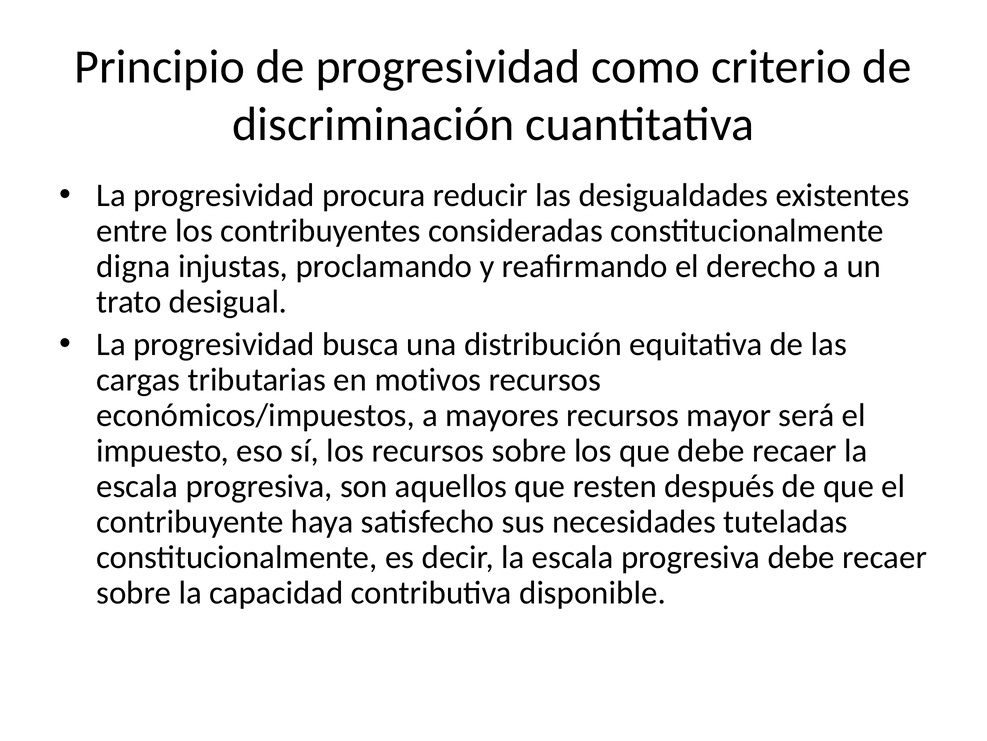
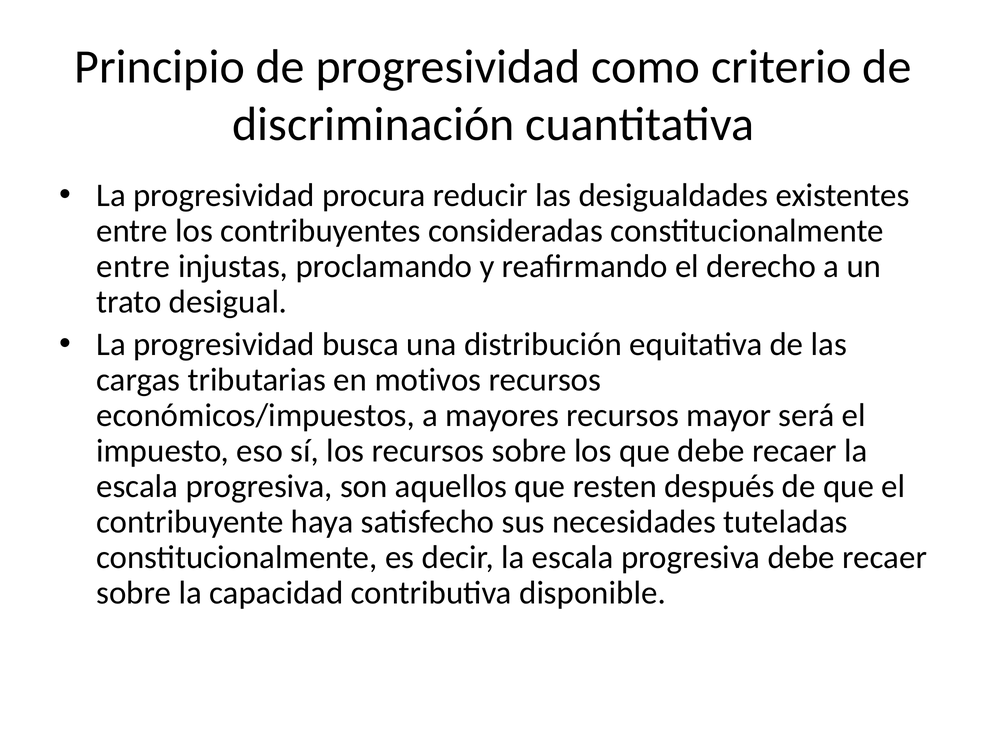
digna at (133, 266): digna -> entre
